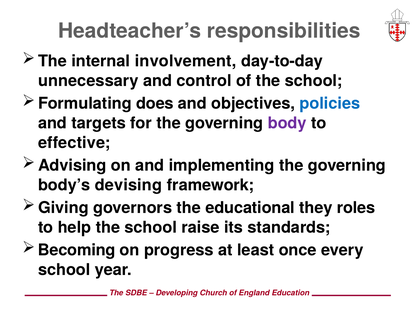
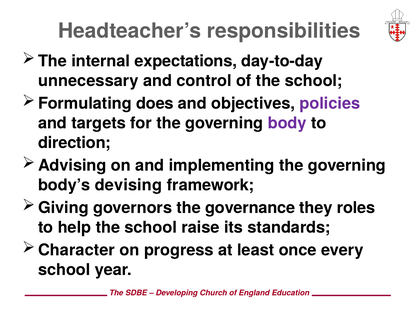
involvement: involvement -> expectations
policies colour: blue -> purple
effective: effective -> direction
educational: educational -> governance
Becoming: Becoming -> Character
